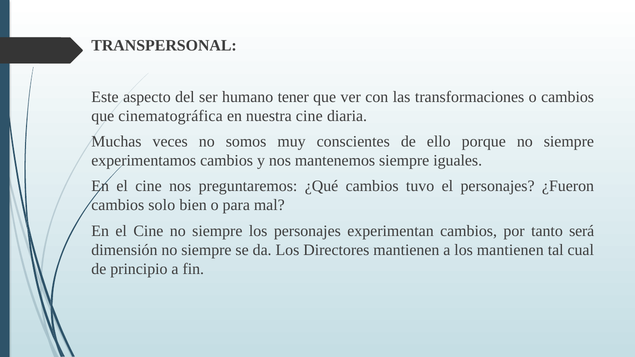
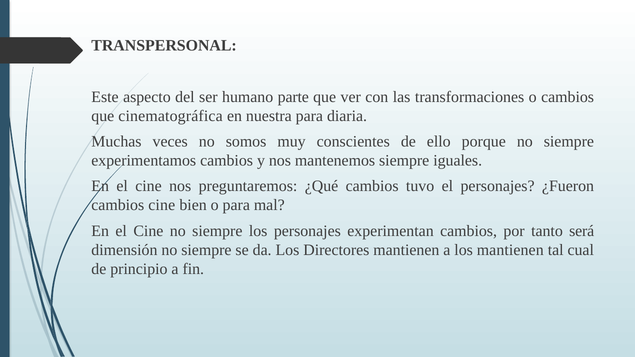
tener: tener -> parte
nuestra cine: cine -> para
cambios solo: solo -> cine
